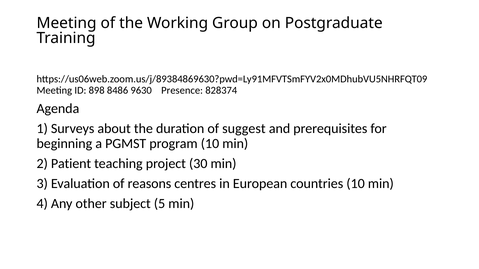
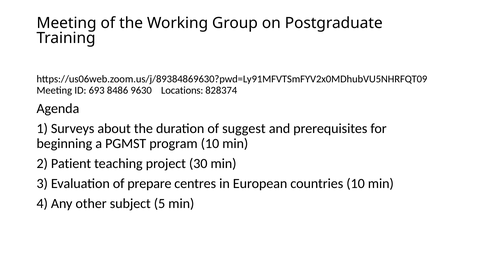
898: 898 -> 693
Presence: Presence -> Locations
reasons: reasons -> prepare
